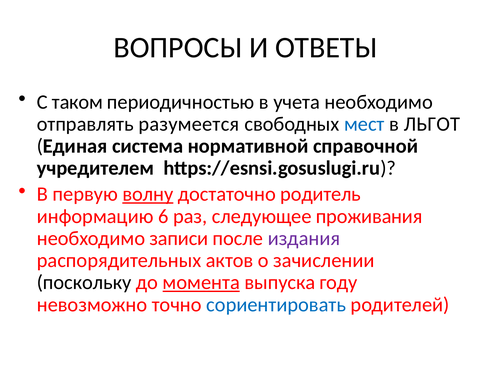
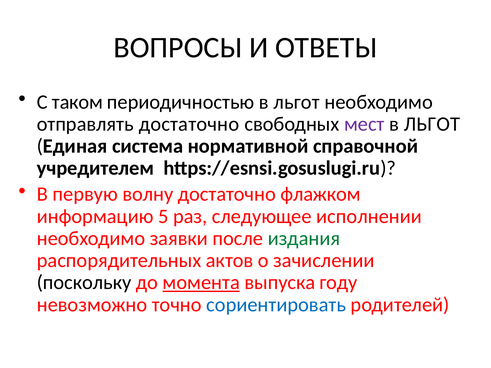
периодичностью в учета: учета -> льгот
отправлять разумеется: разумеется -> достаточно
мест colour: blue -> purple
волну underline: present -> none
родитель: родитель -> флажком
6: 6 -> 5
проживания: проживания -> исполнении
записи: записи -> заявки
издания colour: purple -> green
